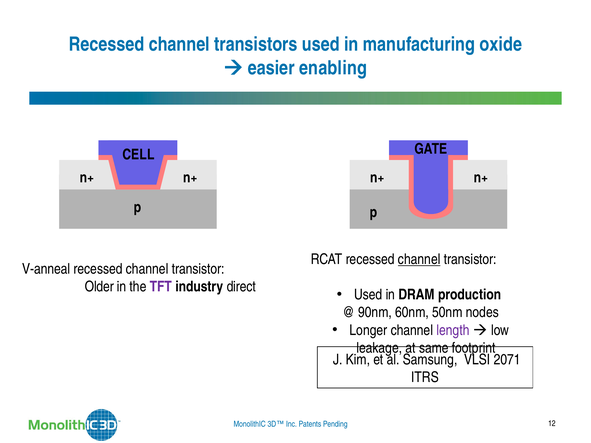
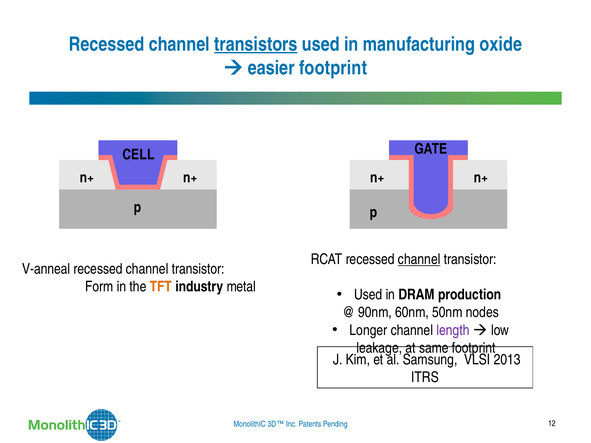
transistors underline: none -> present
easier enabling: enabling -> footprint
Older: Older -> Form
TFT colour: purple -> orange
direct: direct -> metal
2071: 2071 -> 2013
